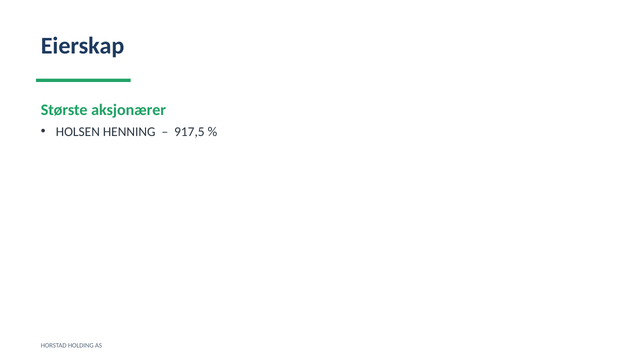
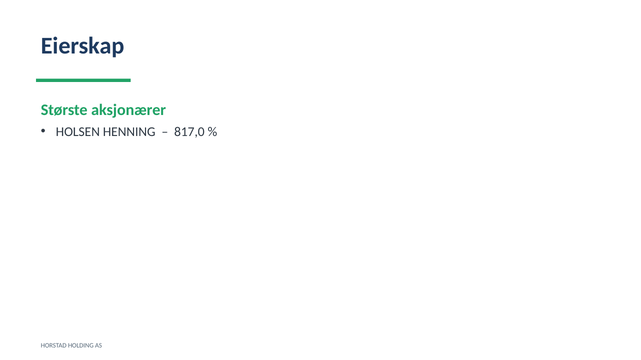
917,5: 917,5 -> 817,0
